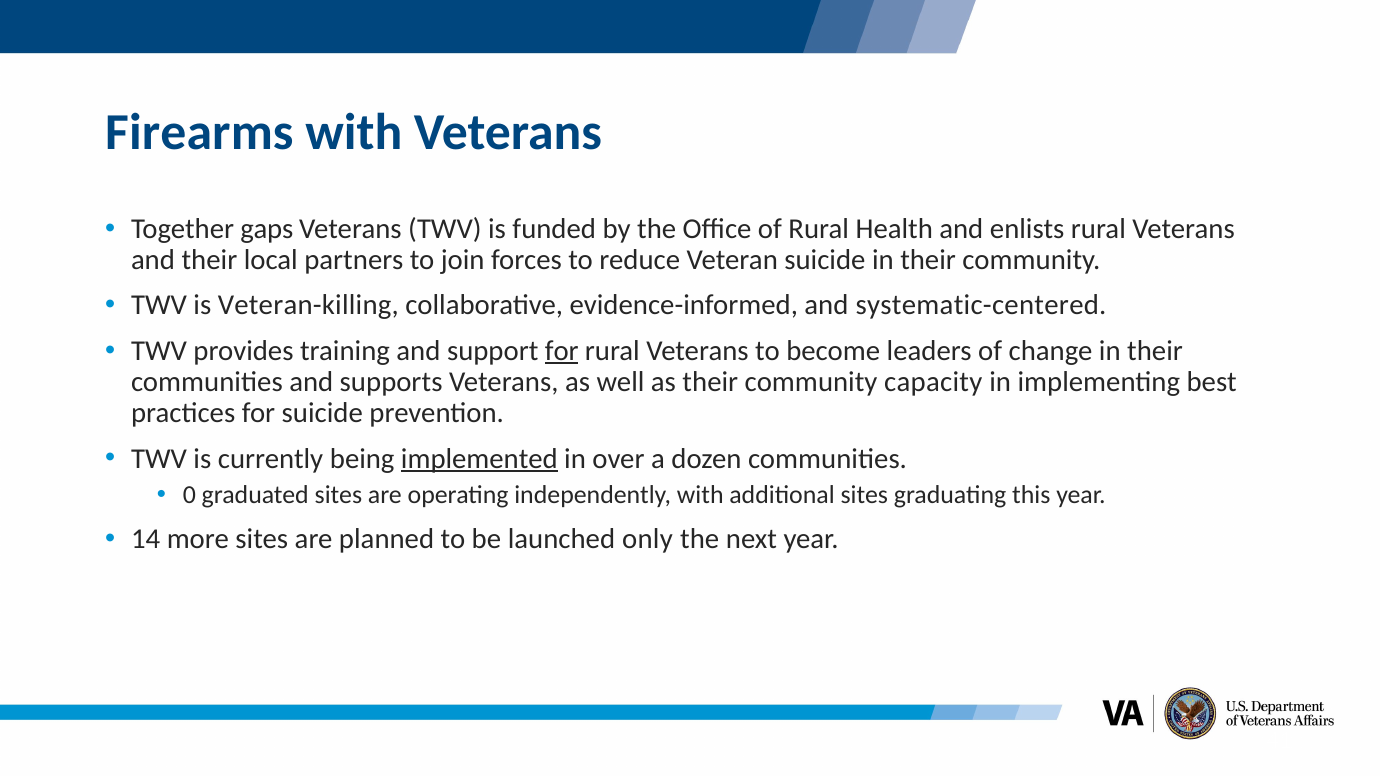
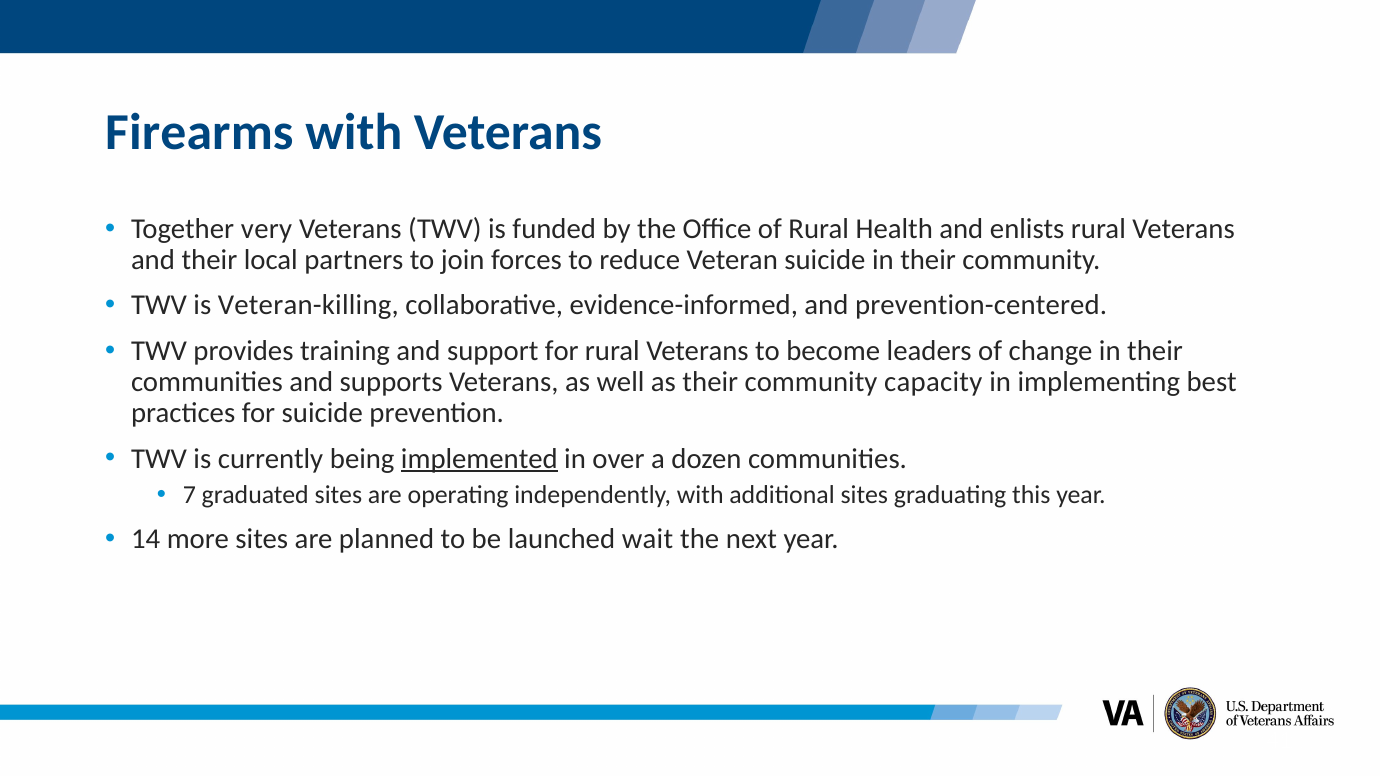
gaps: gaps -> very
systematic-centered: systematic-centered -> prevention-centered
for at (562, 351) underline: present -> none
0: 0 -> 7
only: only -> wait
